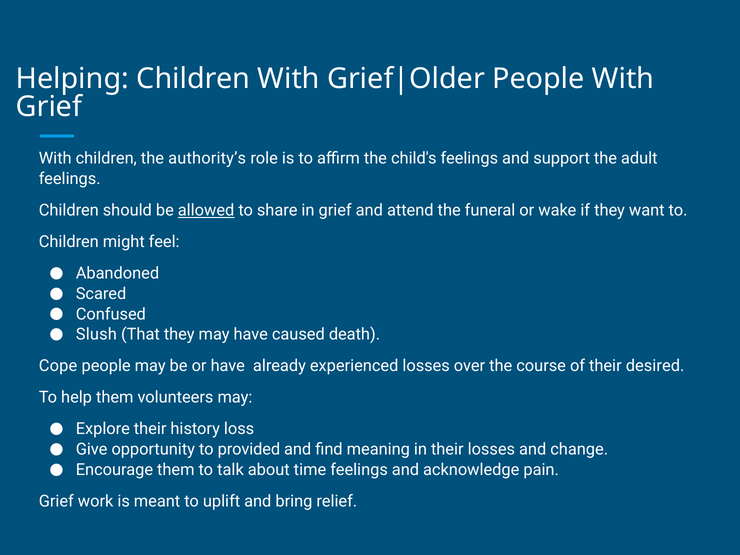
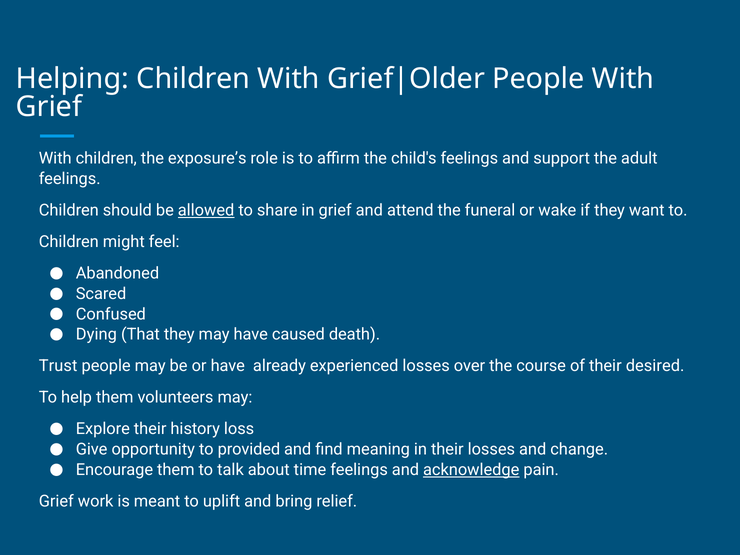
authority’s: authority’s -> exposure’s
Slush: Slush -> Dying
Cope: Cope -> Trust
acknowledge underline: none -> present
